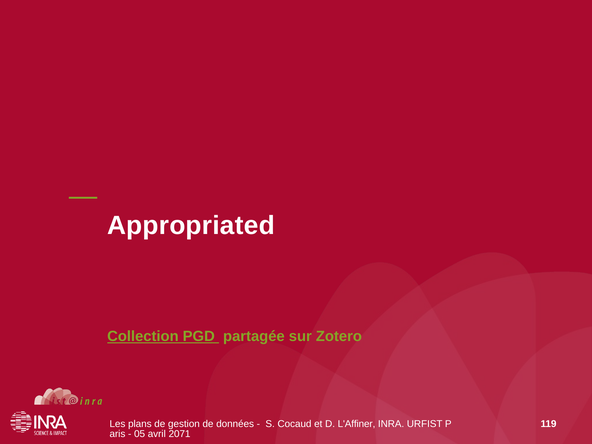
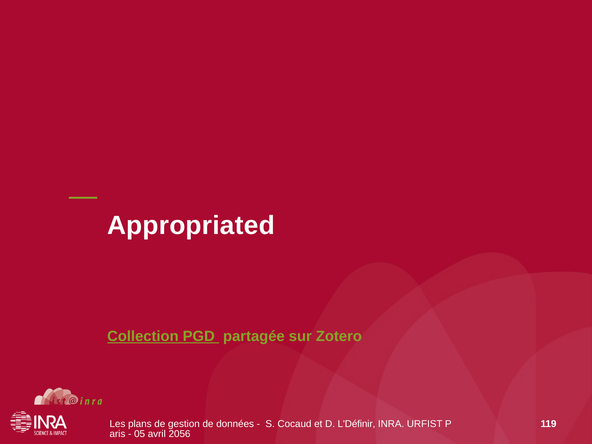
L'Affiner: L'Affiner -> L'Définir
2071: 2071 -> 2056
